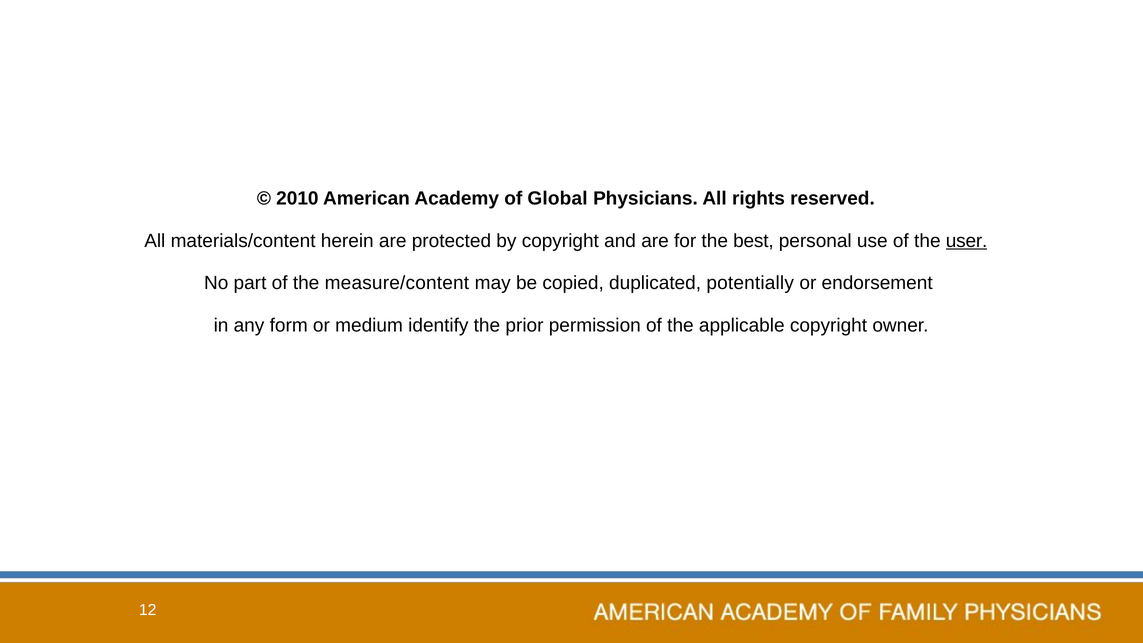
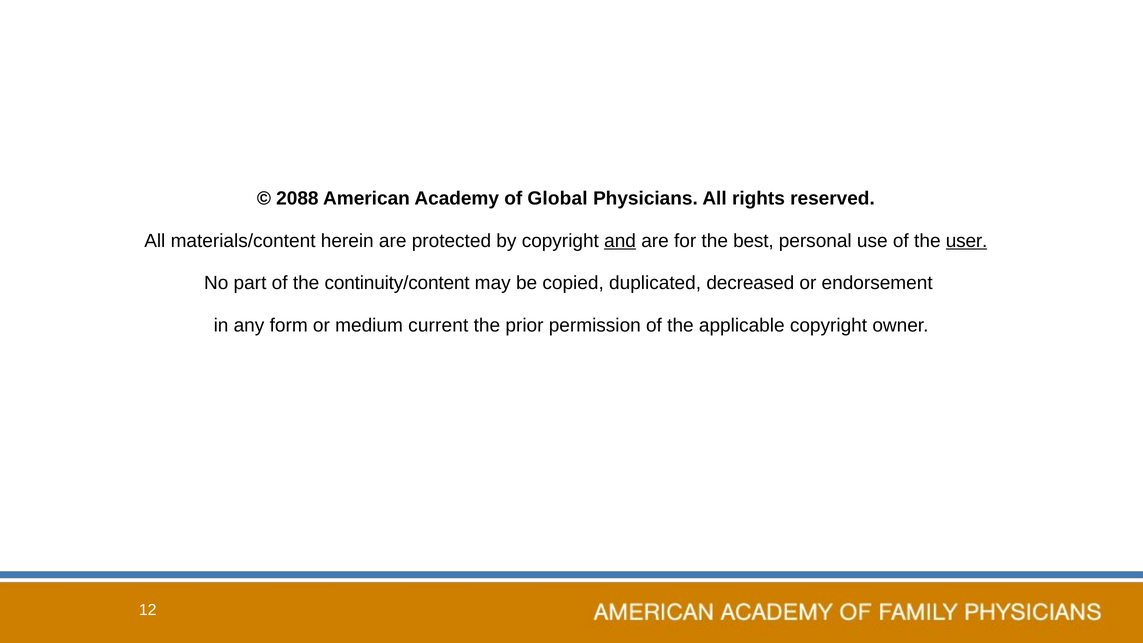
2010: 2010 -> 2088
and underline: none -> present
measure/content: measure/content -> continuity/content
potentially: potentially -> decreased
identify: identify -> current
